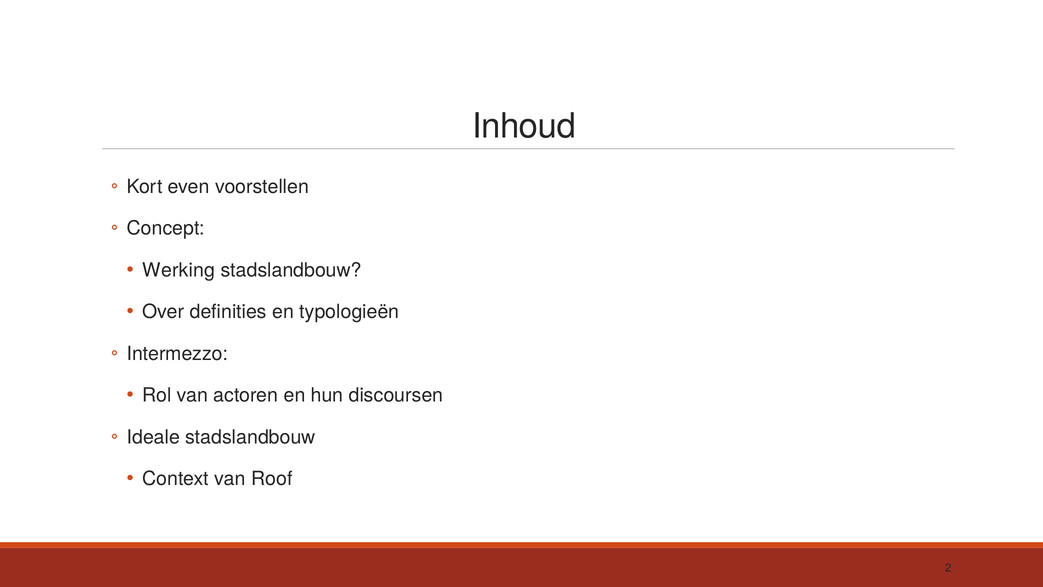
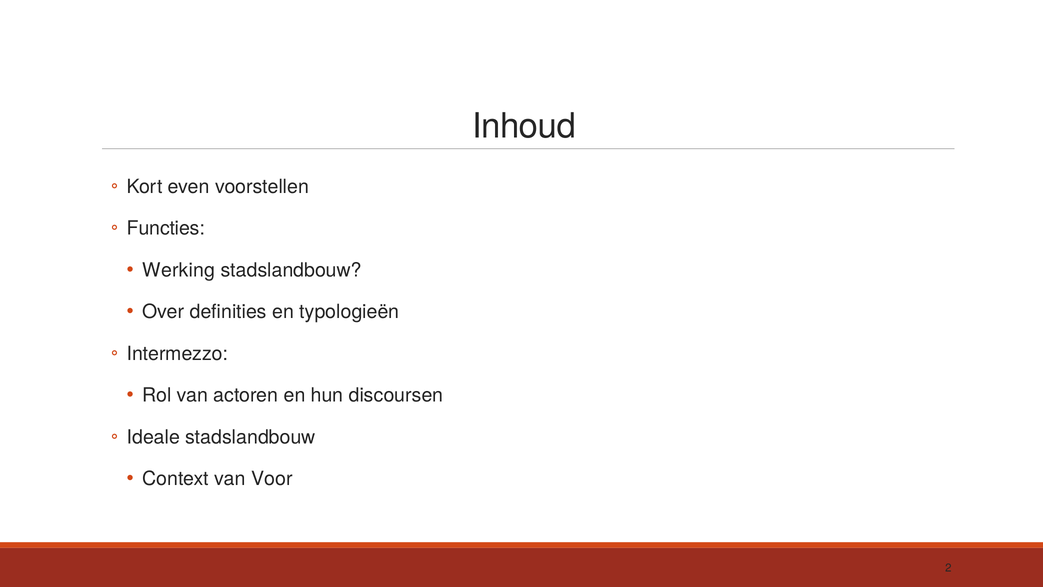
Concept: Concept -> Functies
Roof: Roof -> Voor
